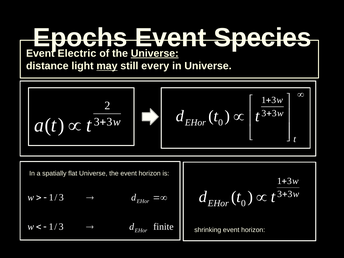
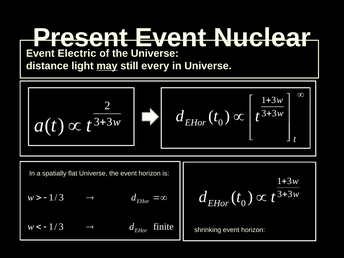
Epochs: Epochs -> Present
Species: Species -> Nuclear
Universe at (155, 53) underline: present -> none
